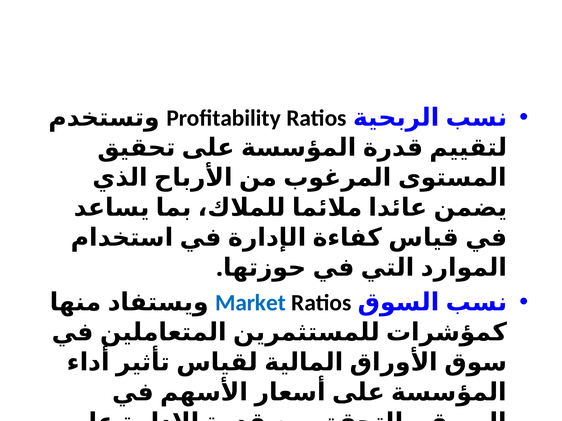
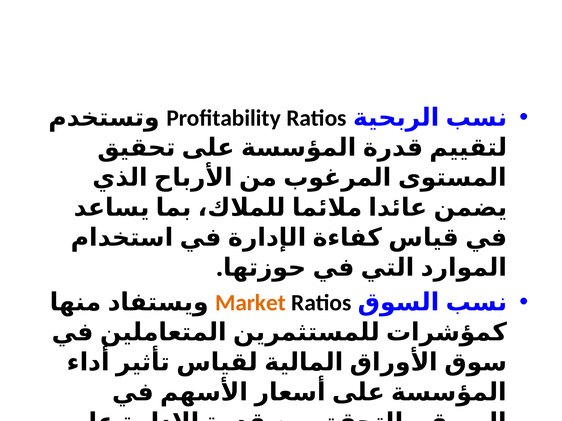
Market colour: blue -> orange
